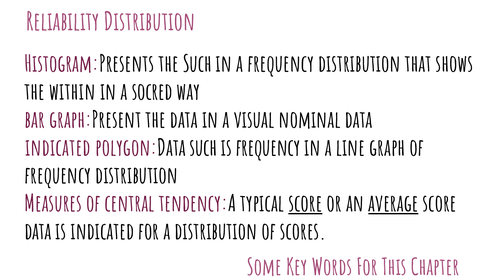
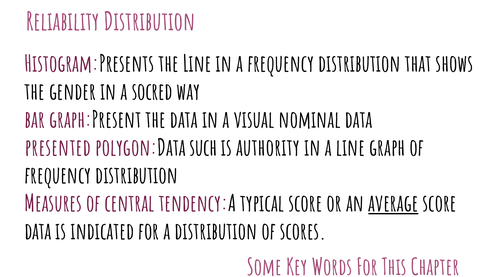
the Such: Such -> Line
within: within -> gender
indicated at (58, 148): indicated -> presented
is frequency: frequency -> authority
score at (305, 204) underline: present -> none
